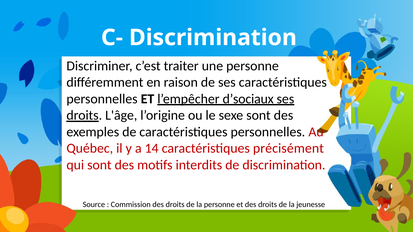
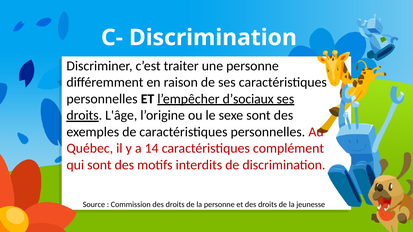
précisément: précisément -> complément
